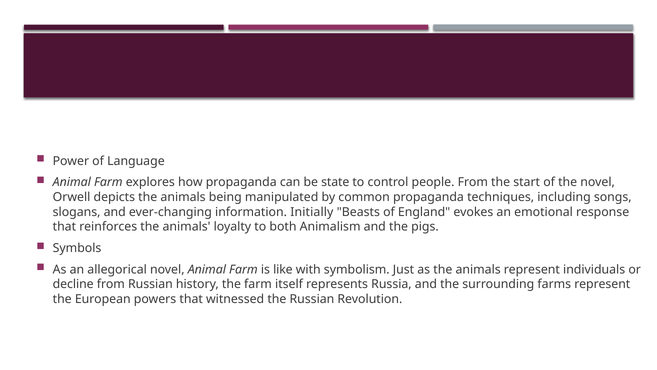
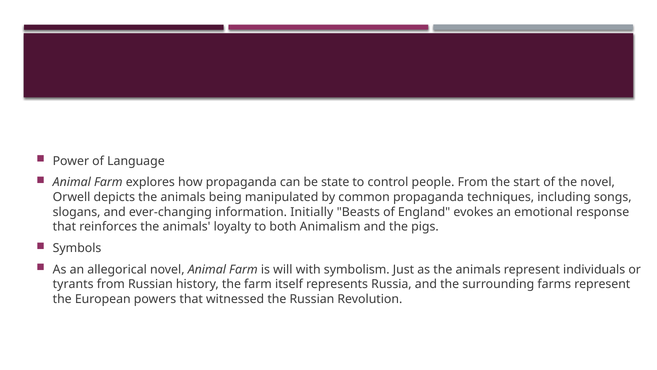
like: like -> will
decline: decline -> tyrants
